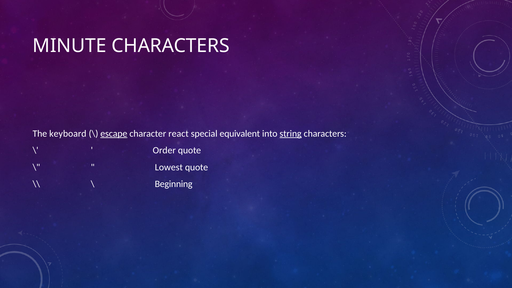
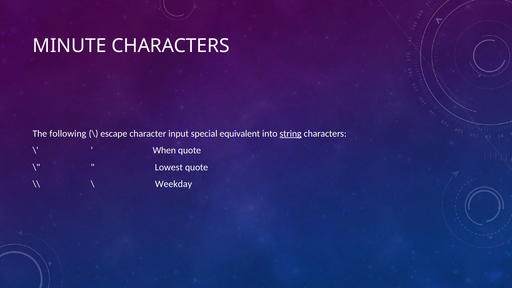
keyboard: keyboard -> following
escape underline: present -> none
react: react -> input
Order: Order -> When
Beginning: Beginning -> Weekday
